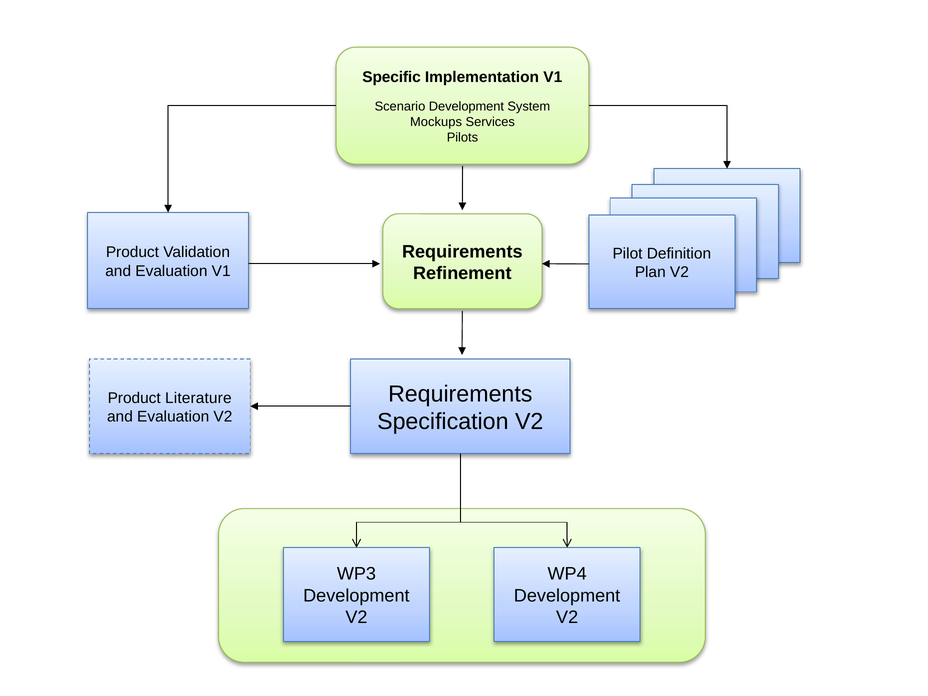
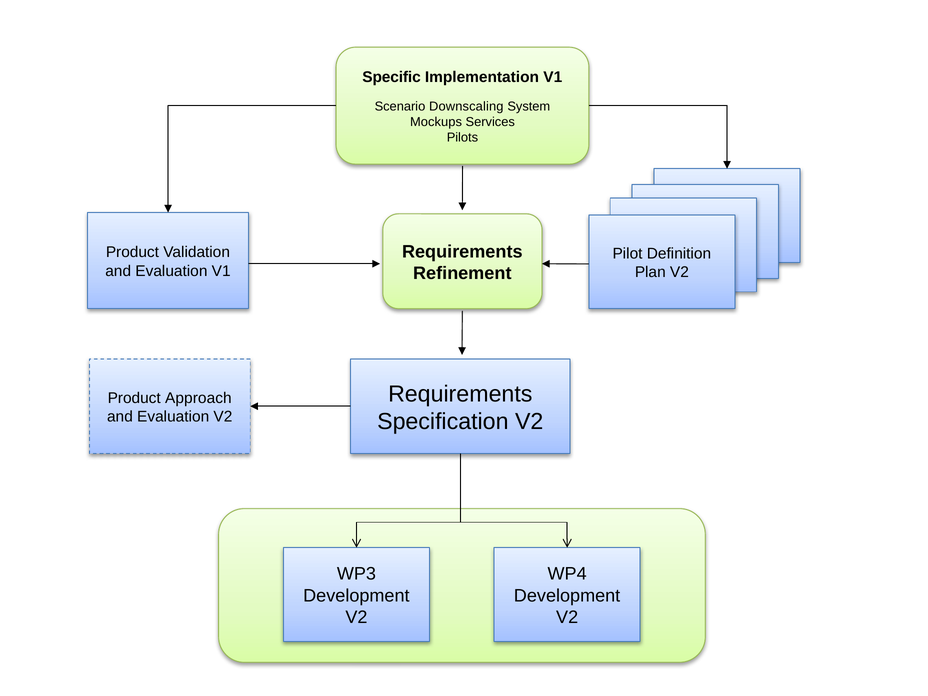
Scenario Development: Development -> Downscaling
Literature: Literature -> Approach
